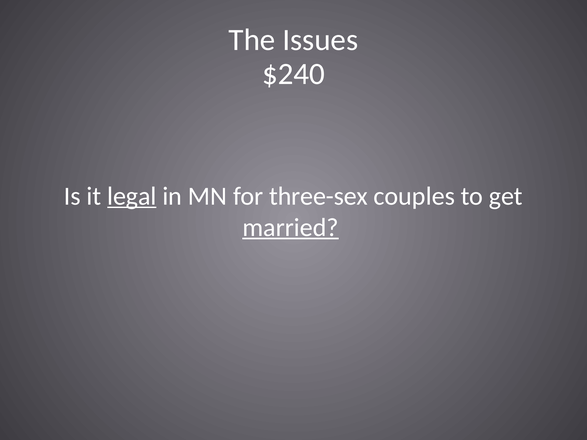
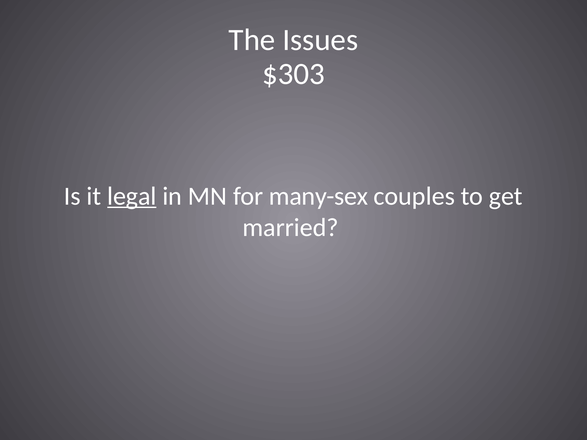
$240: $240 -> $303
three-sex: three-sex -> many-sex
married underline: present -> none
